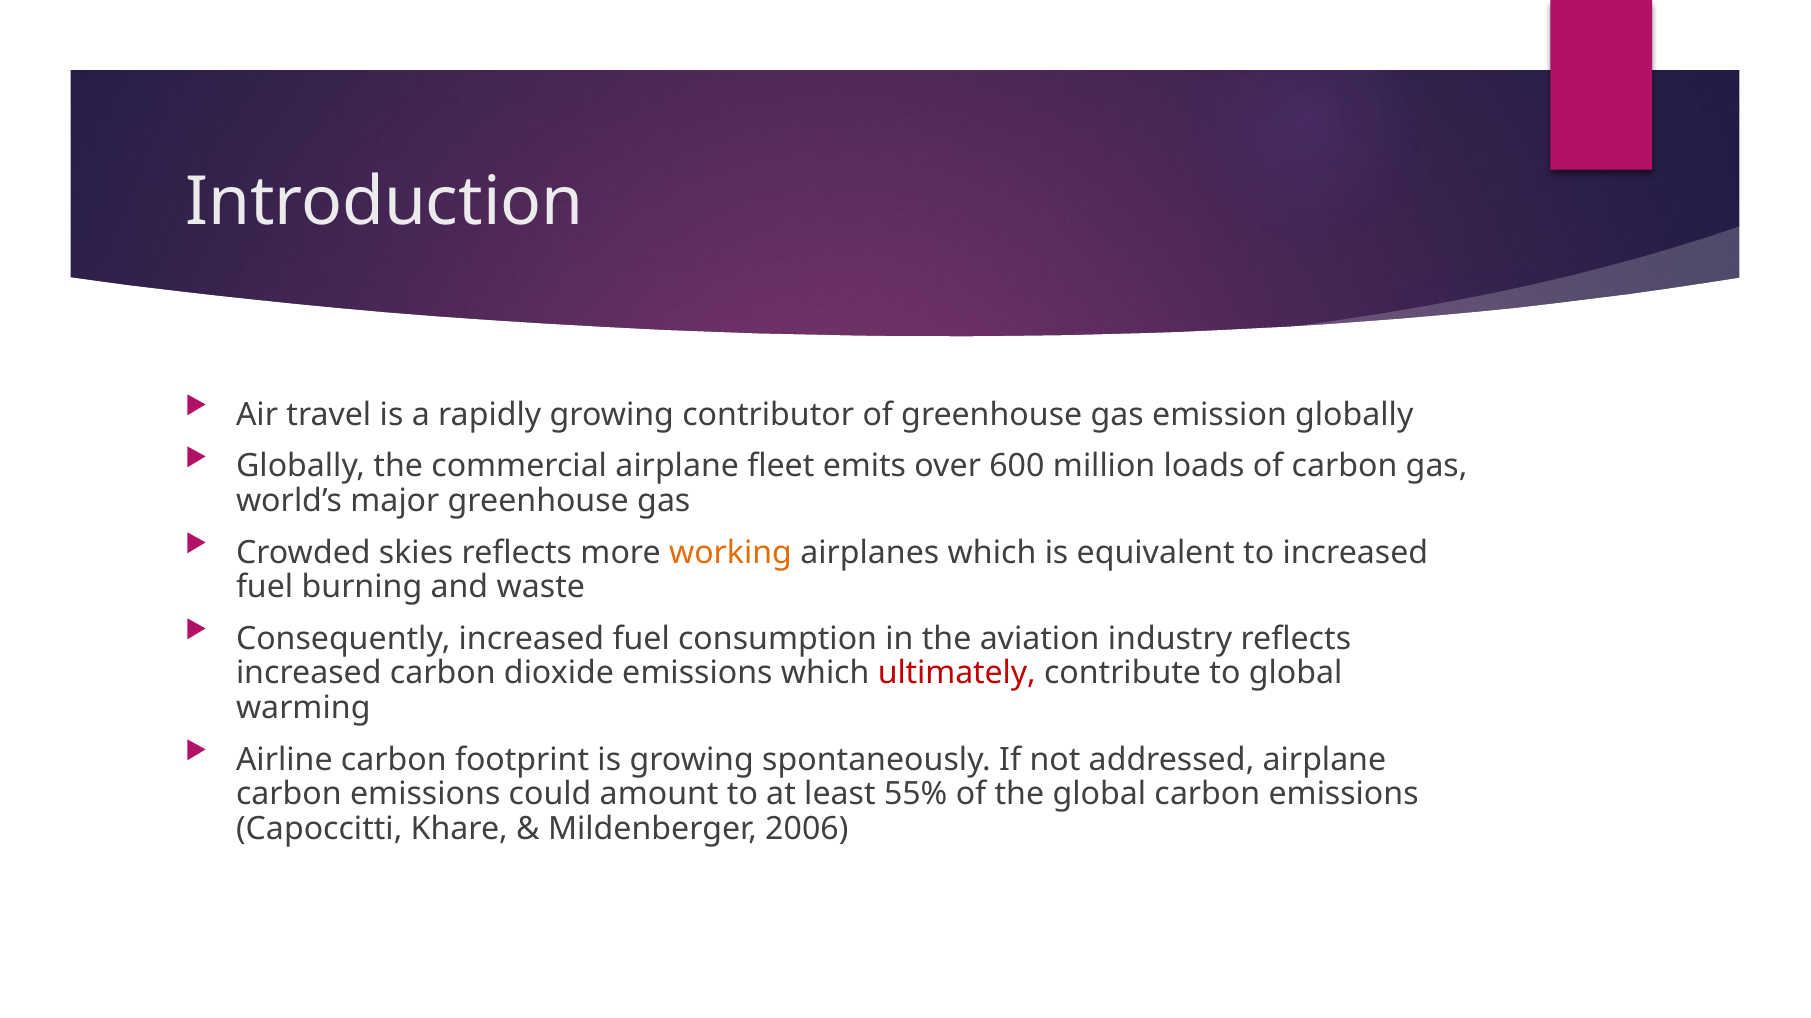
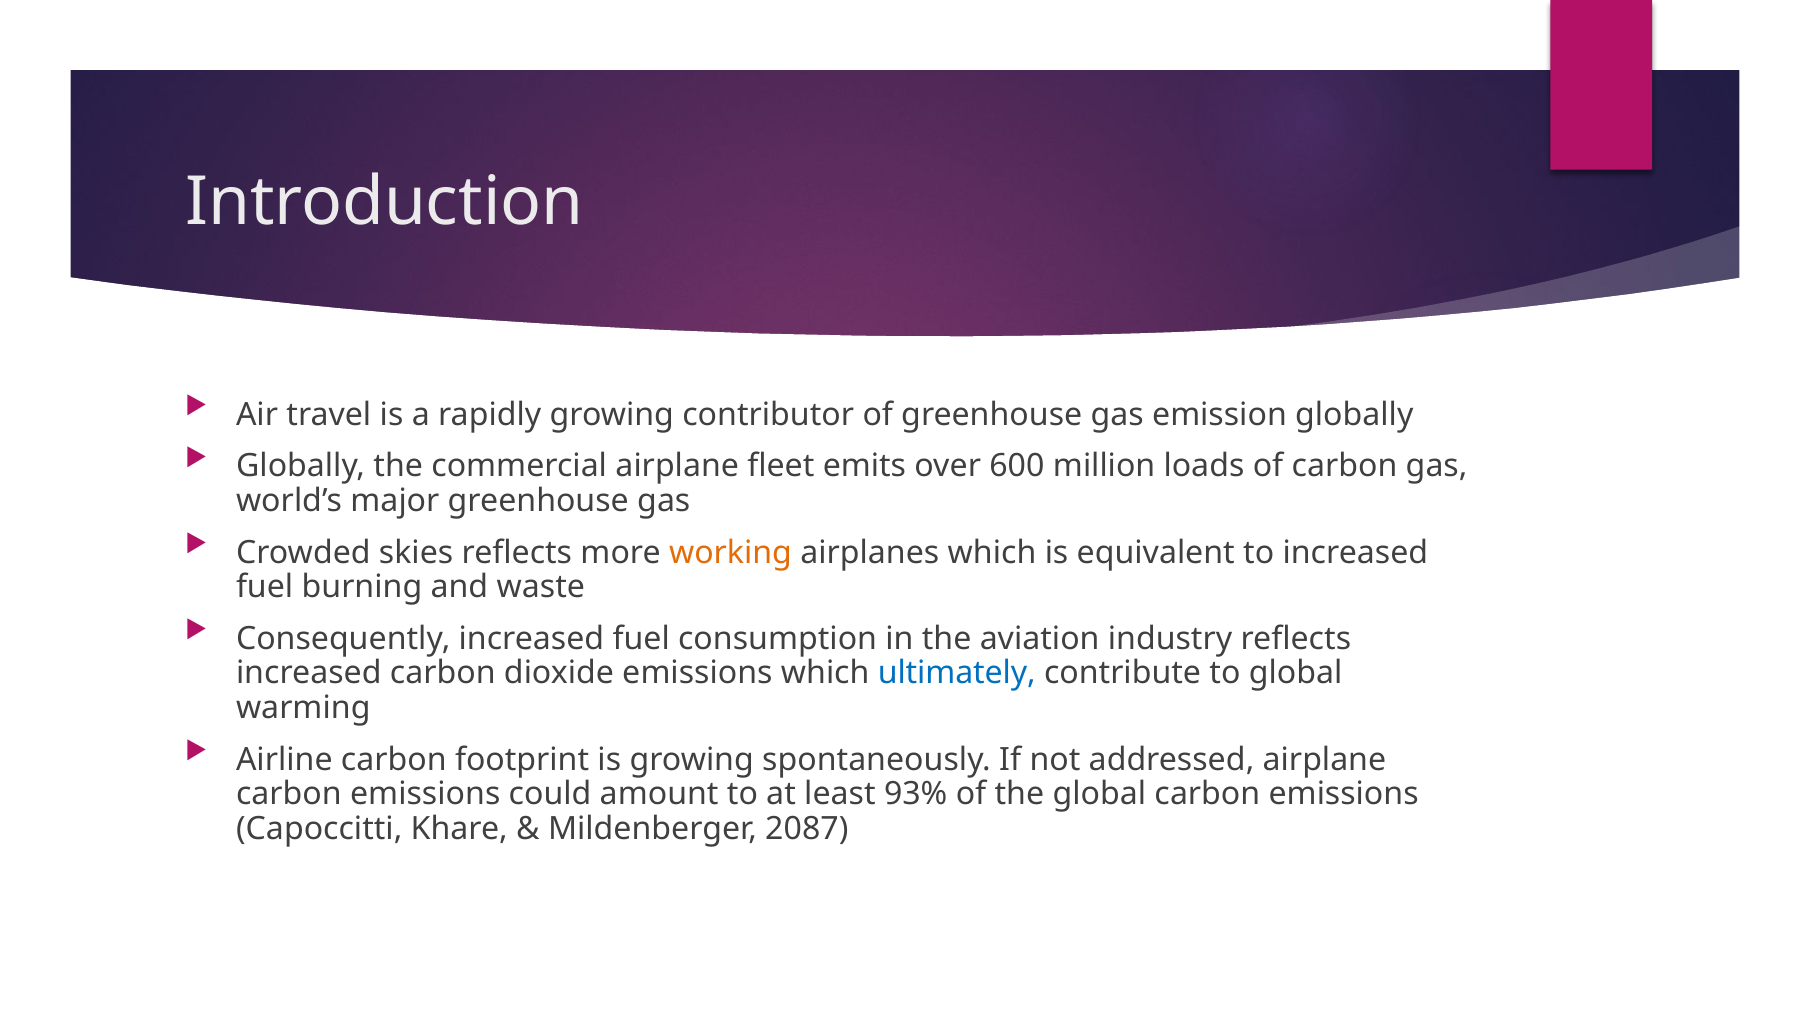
ultimately colour: red -> blue
55%: 55% -> 93%
2006: 2006 -> 2087
